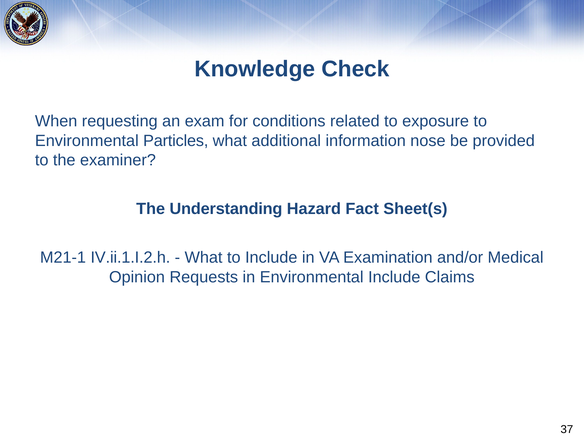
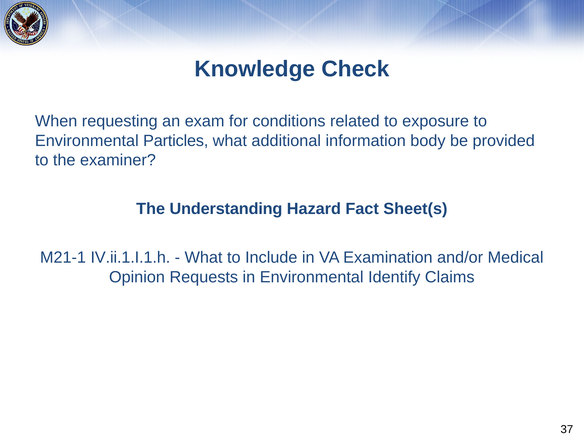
nose: nose -> body
IV.ii.1.I.2.h: IV.ii.1.I.2.h -> IV.ii.1.I.1.h
Environmental Include: Include -> Identify
